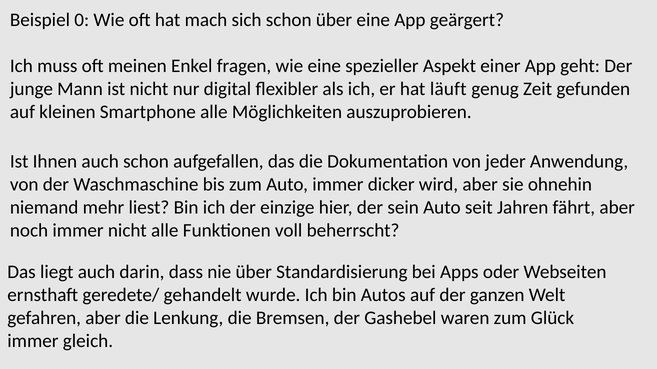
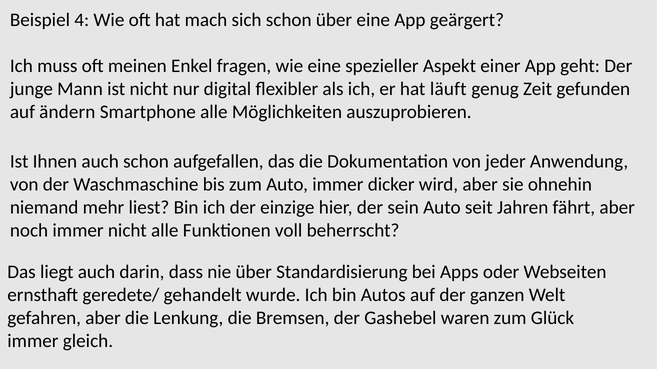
0: 0 -> 4
kleinen: kleinen -> ändern
